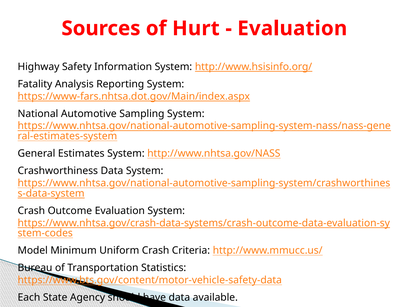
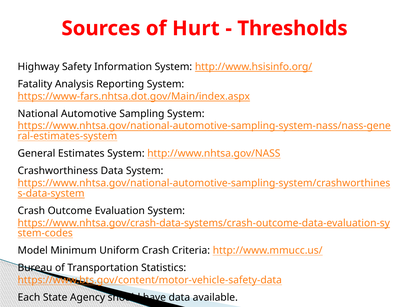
Evaluation at (292, 28): Evaluation -> Thresholds
